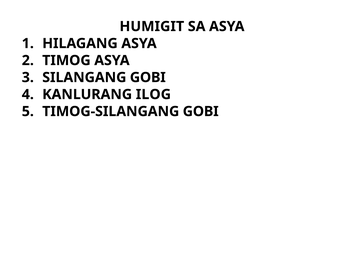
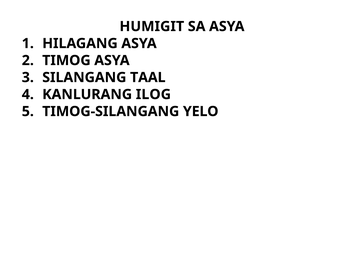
SILANGANG GOBI: GOBI -> TAAL
TIMOG-SILANGANG GOBI: GOBI -> YELO
